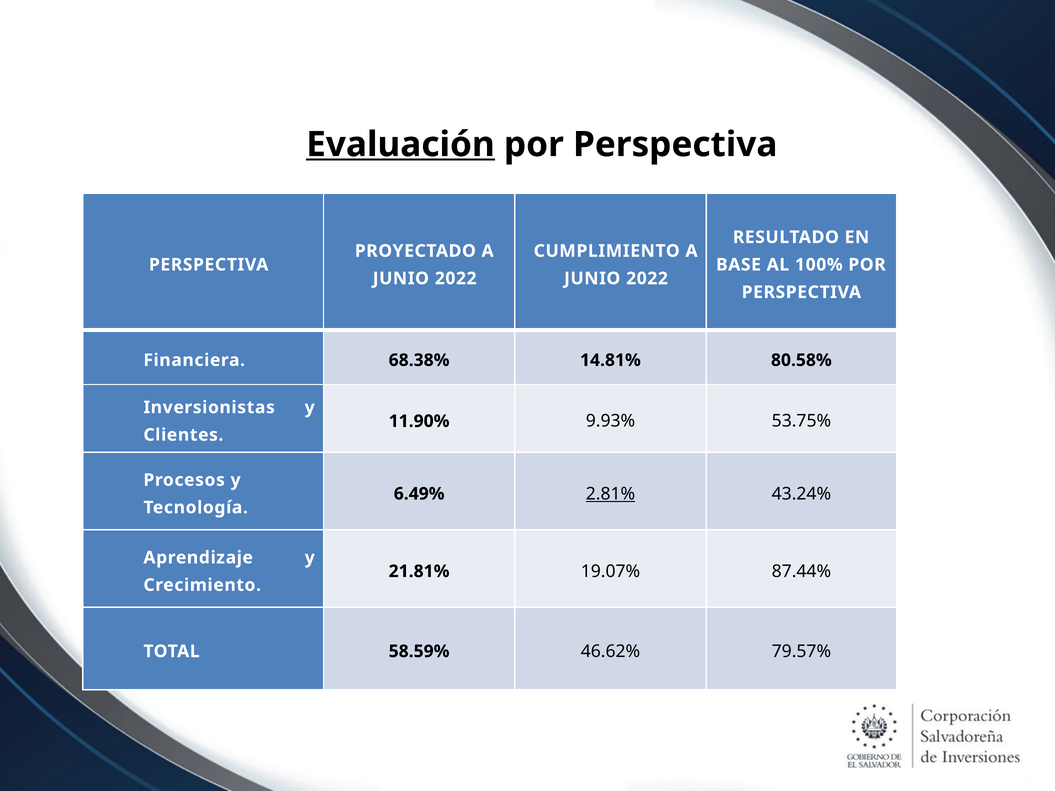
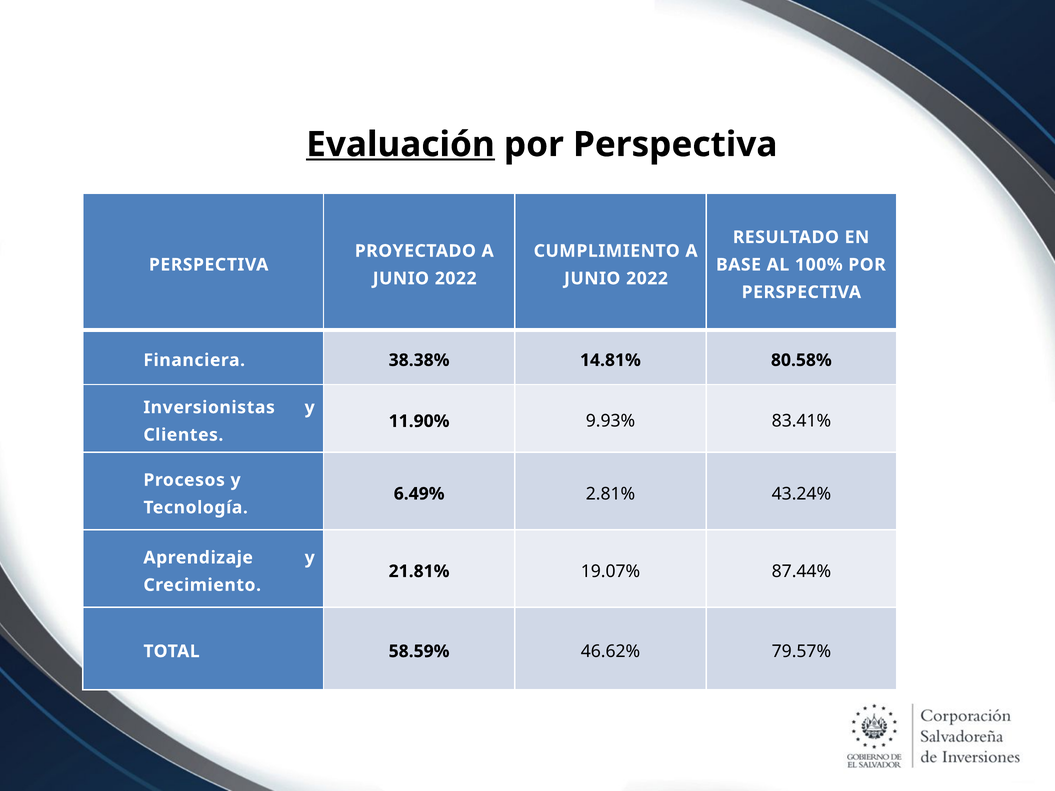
68.38%: 68.38% -> 38.38%
53.75%: 53.75% -> 83.41%
2.81% underline: present -> none
